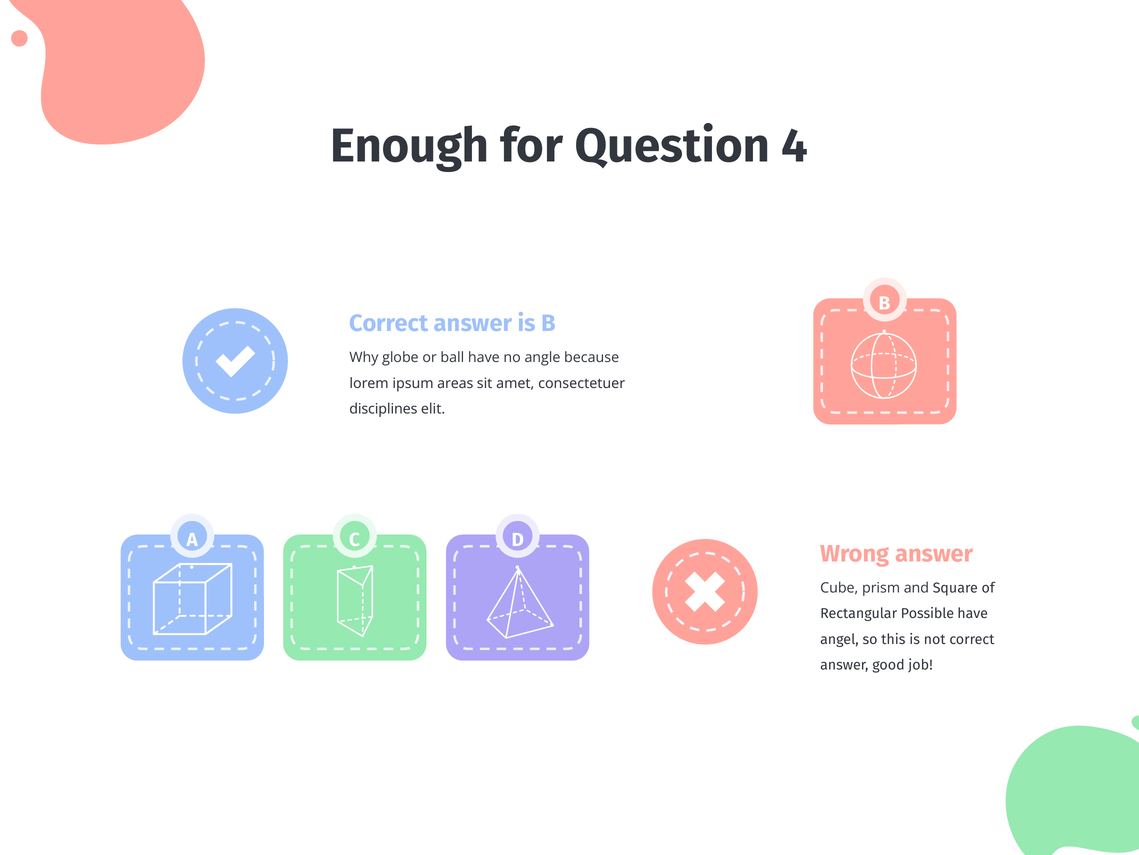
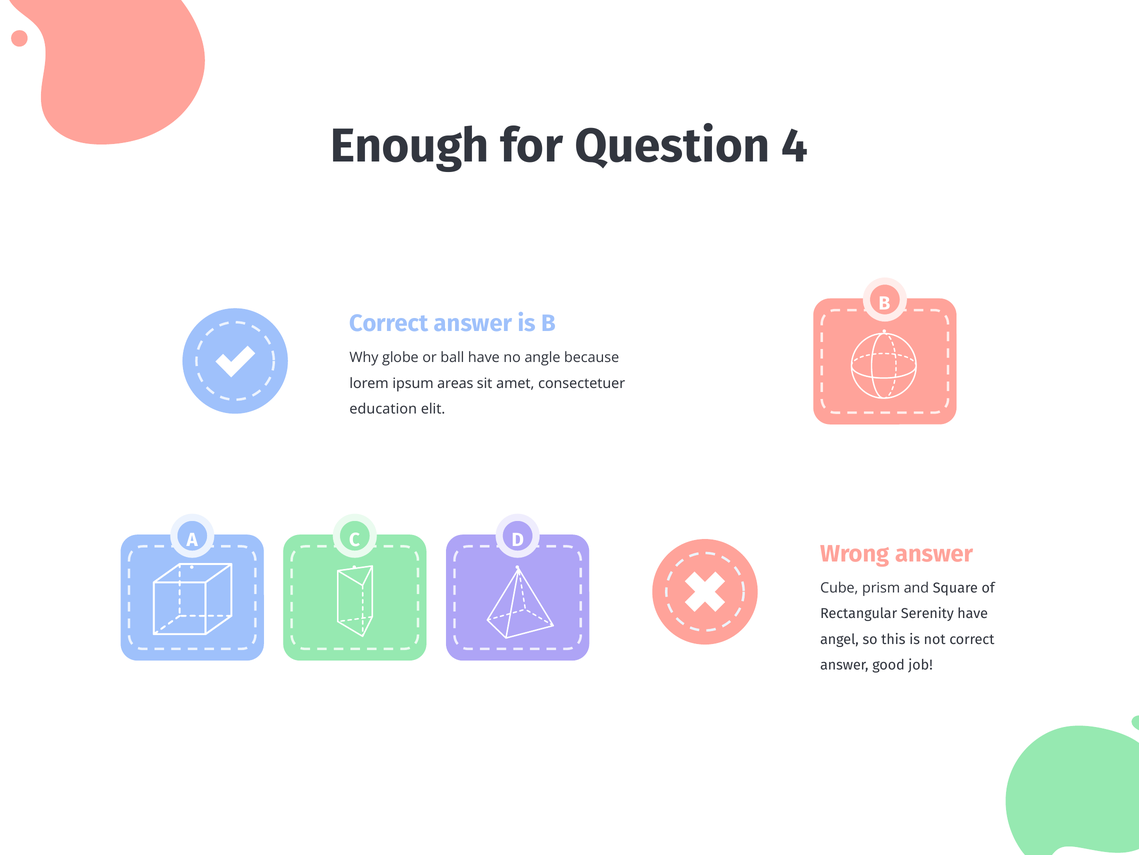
disciplines: disciplines -> education
Possible: Possible -> Serenity
